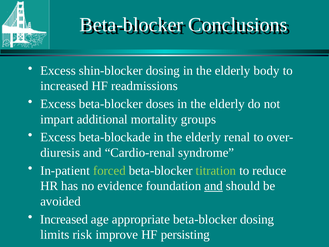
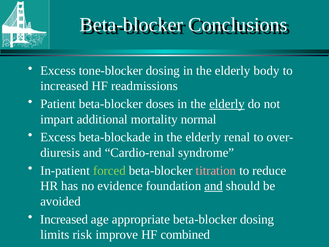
shin-blocker: shin-blocker -> tone-blocker
Excess at (58, 104): Excess -> Patient
elderly at (227, 104) underline: none -> present
groups: groups -> normal
titration colour: light green -> pink
persisting: persisting -> combined
